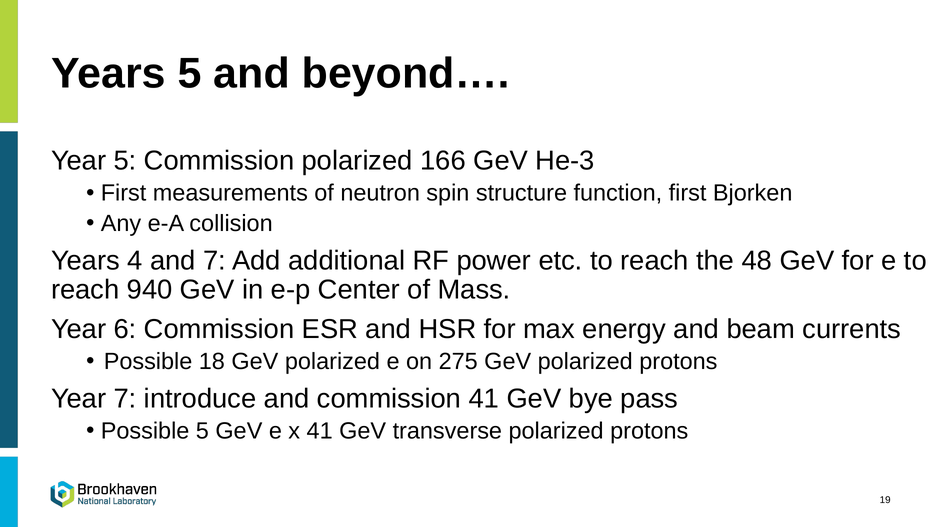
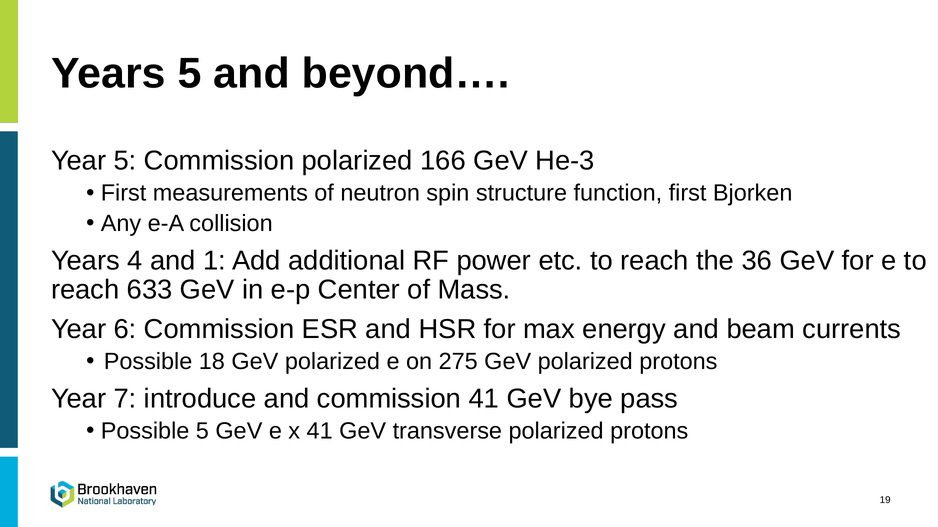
and 7: 7 -> 1
48: 48 -> 36
940: 940 -> 633
